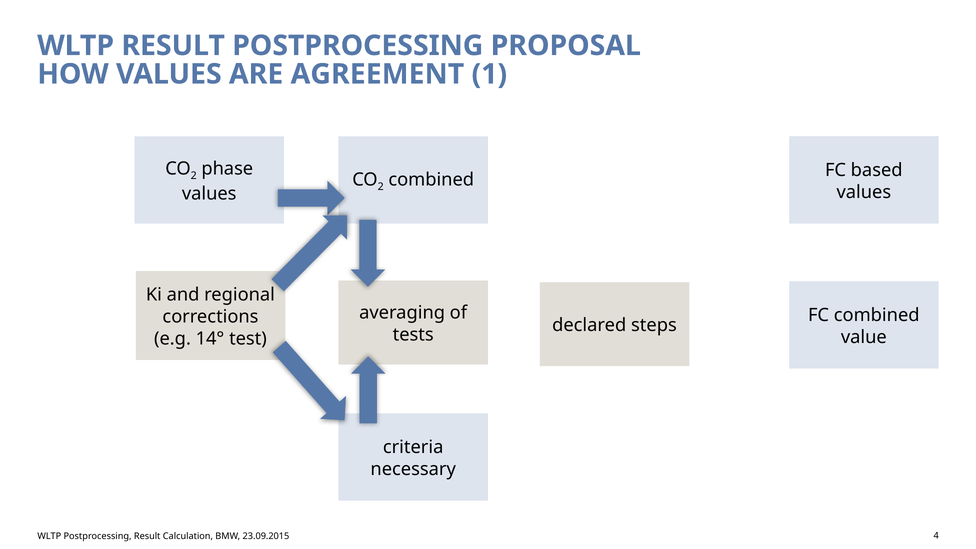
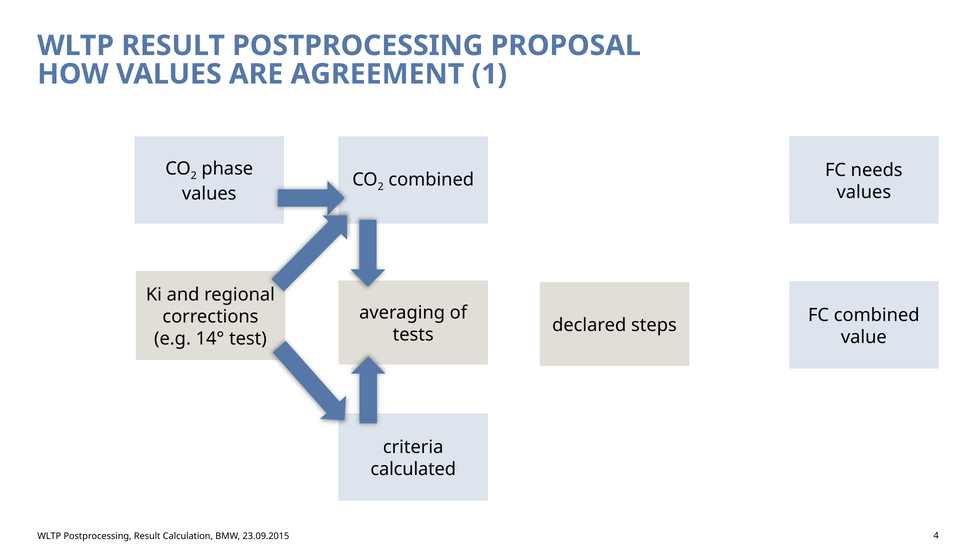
based: based -> needs
necessary: necessary -> calculated
